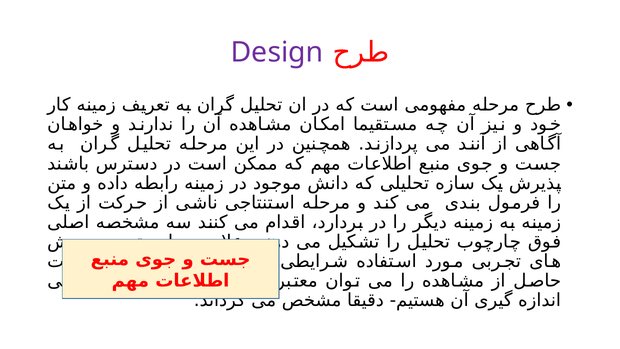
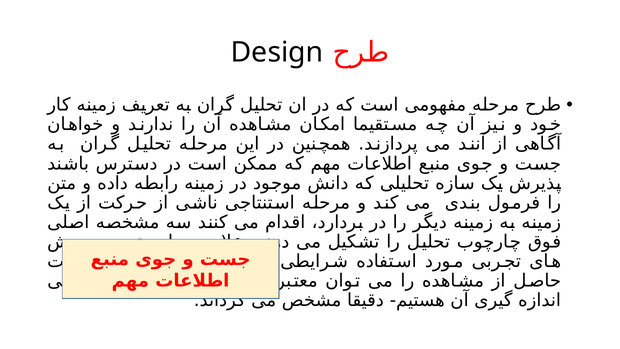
Design colour: purple -> black
